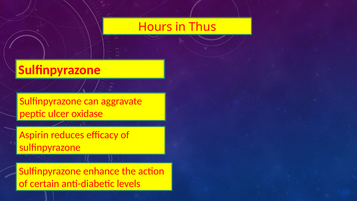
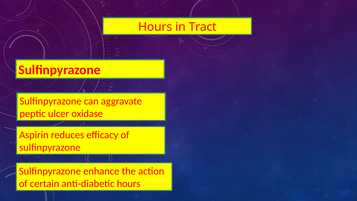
Thus: Thus -> Tract
anti-diabetic levels: levels -> hours
